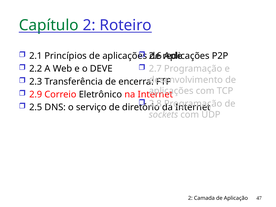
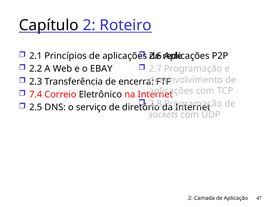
Capítulo colour: green -> black
DEVE: DEVE -> EBAY
2.9: 2.9 -> 7.4
